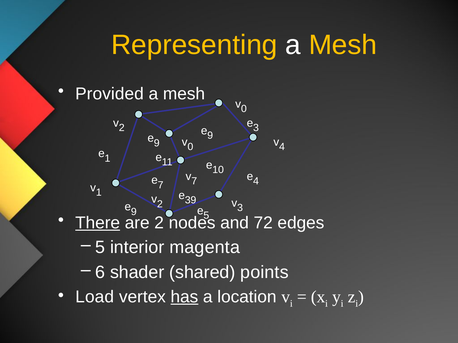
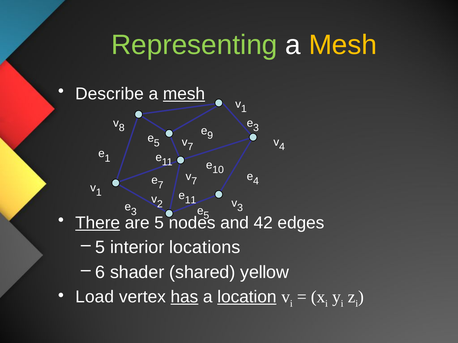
Representing colour: yellow -> light green
Provided: Provided -> Describe
mesh at (184, 94) underline: none -> present
0 at (244, 109): 0 -> 1
2 at (122, 128): 2 -> 8
9 at (157, 143): 9 -> 5
0 at (190, 147): 0 -> 7
39 at (191, 200): 39 -> 11
9 at (134, 212): 9 -> 3
are 2: 2 -> 5
72: 72 -> 42
magenta: magenta -> locations
points: points -> yellow
location underline: none -> present
